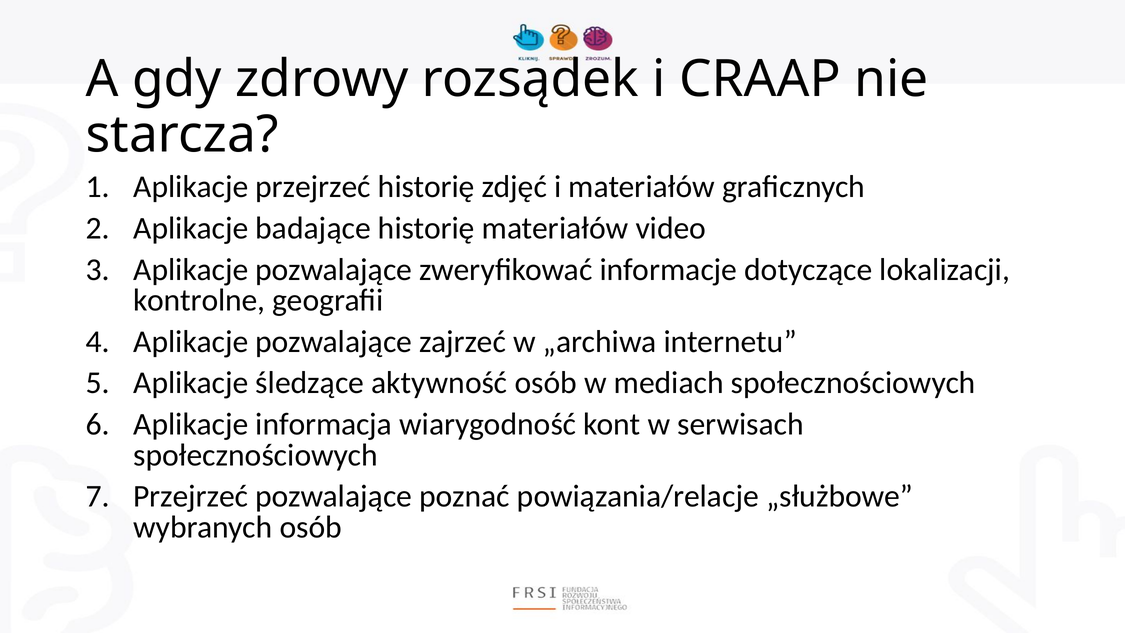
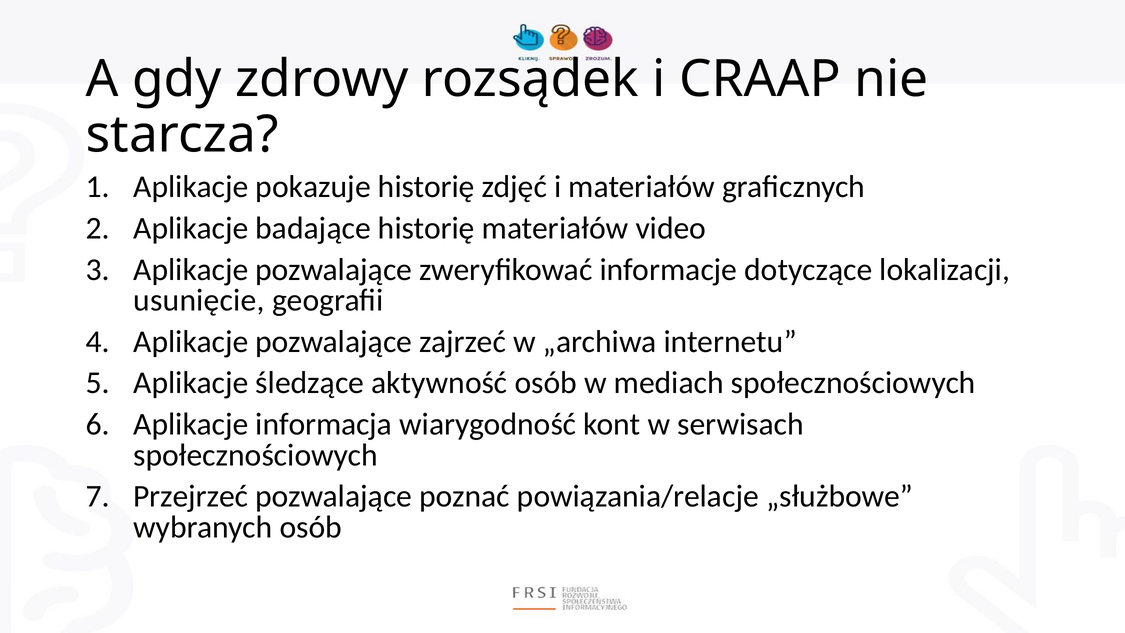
Aplikacje przejrzeć: przejrzeć -> pokazuje
kontrolne: kontrolne -> usunięcie
